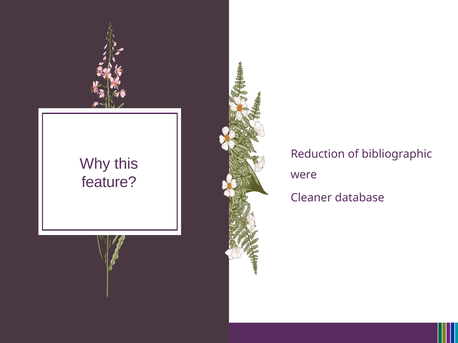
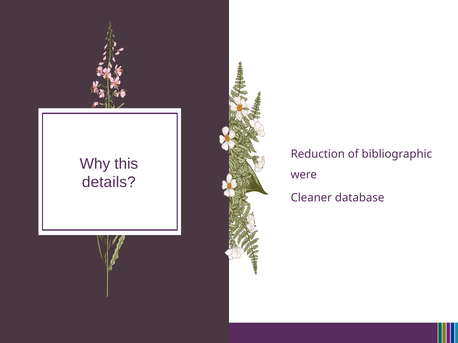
feature: feature -> details
